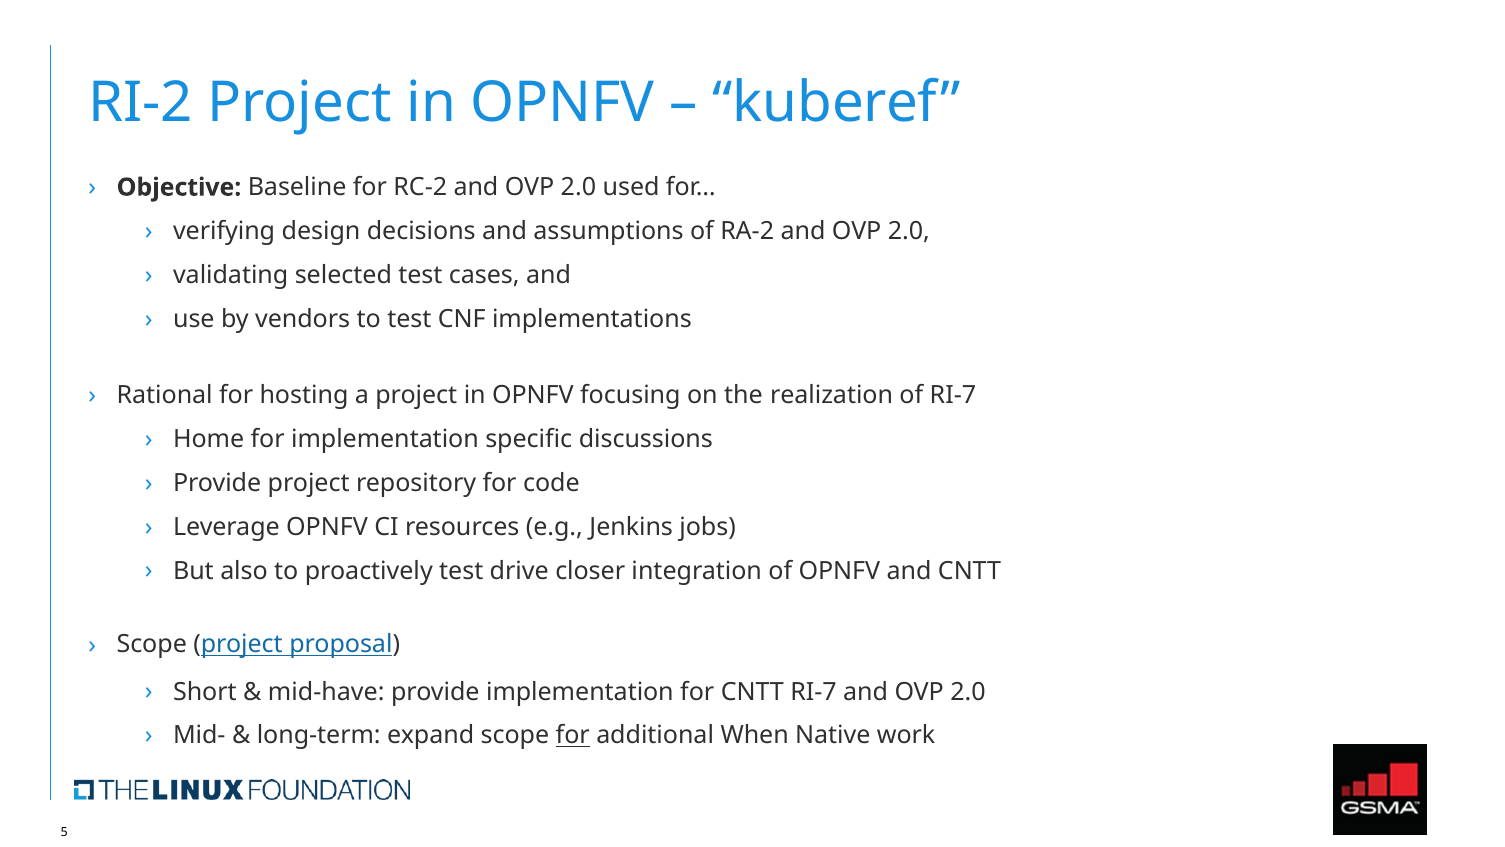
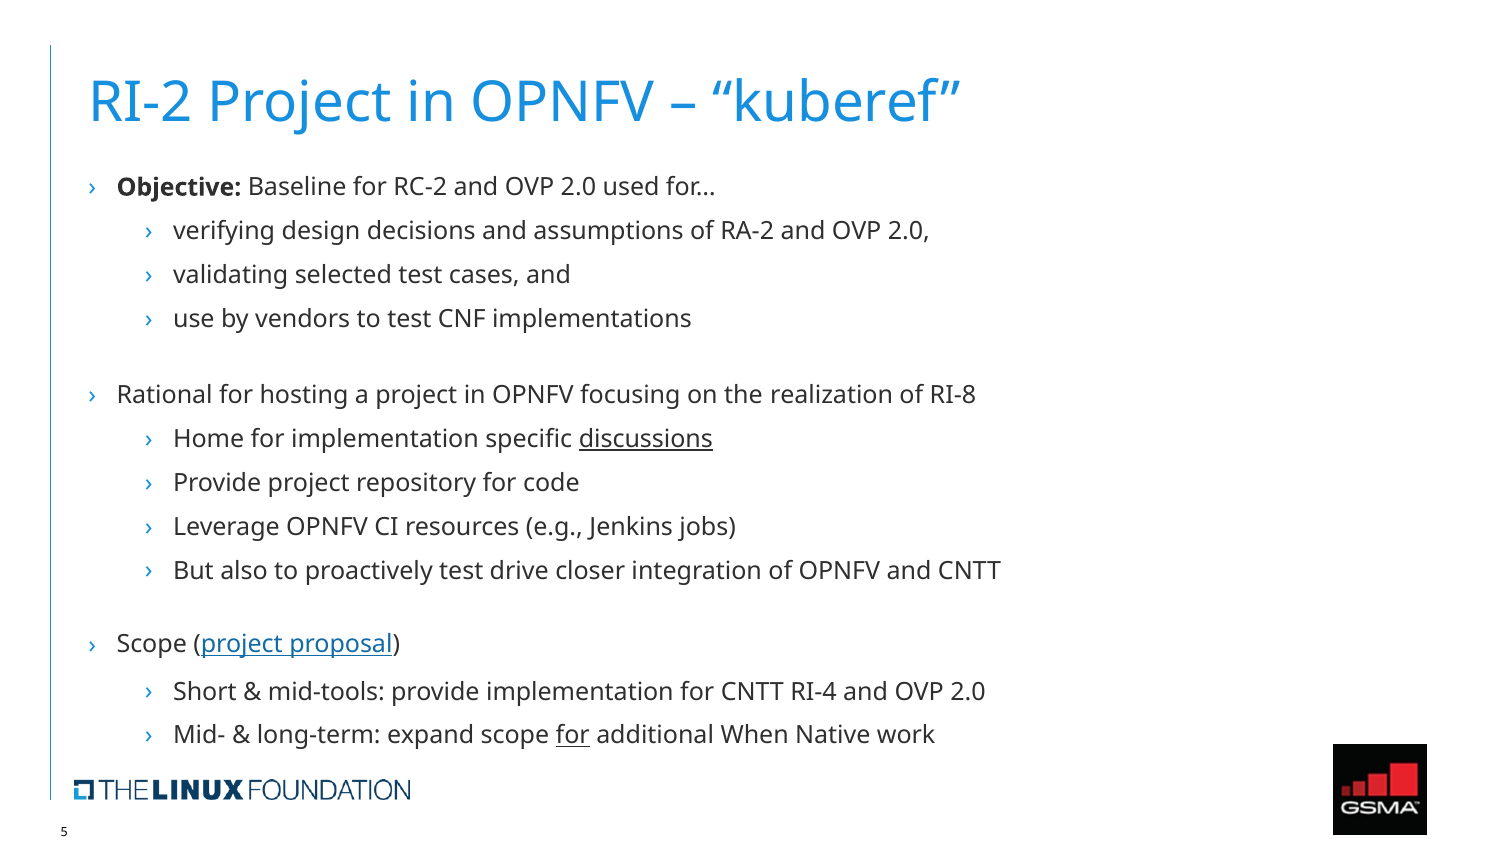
of RI-7: RI-7 -> RI-8
discussions underline: none -> present
mid-have: mid-have -> mid-tools
CNTT RI-7: RI-7 -> RI-4
